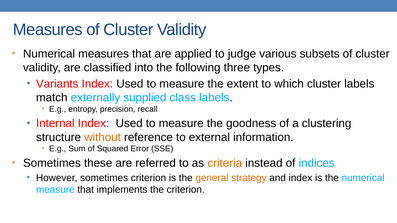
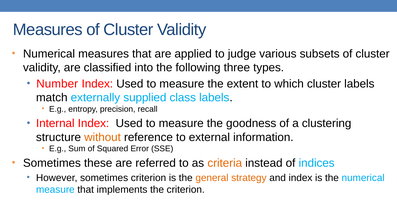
Variants: Variants -> Number
